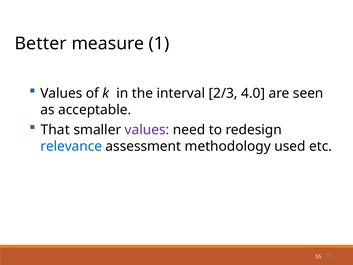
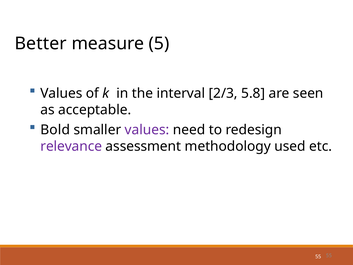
1: 1 -> 5
4.0: 4.0 -> 5.8
That: That -> Bold
relevance colour: blue -> purple
